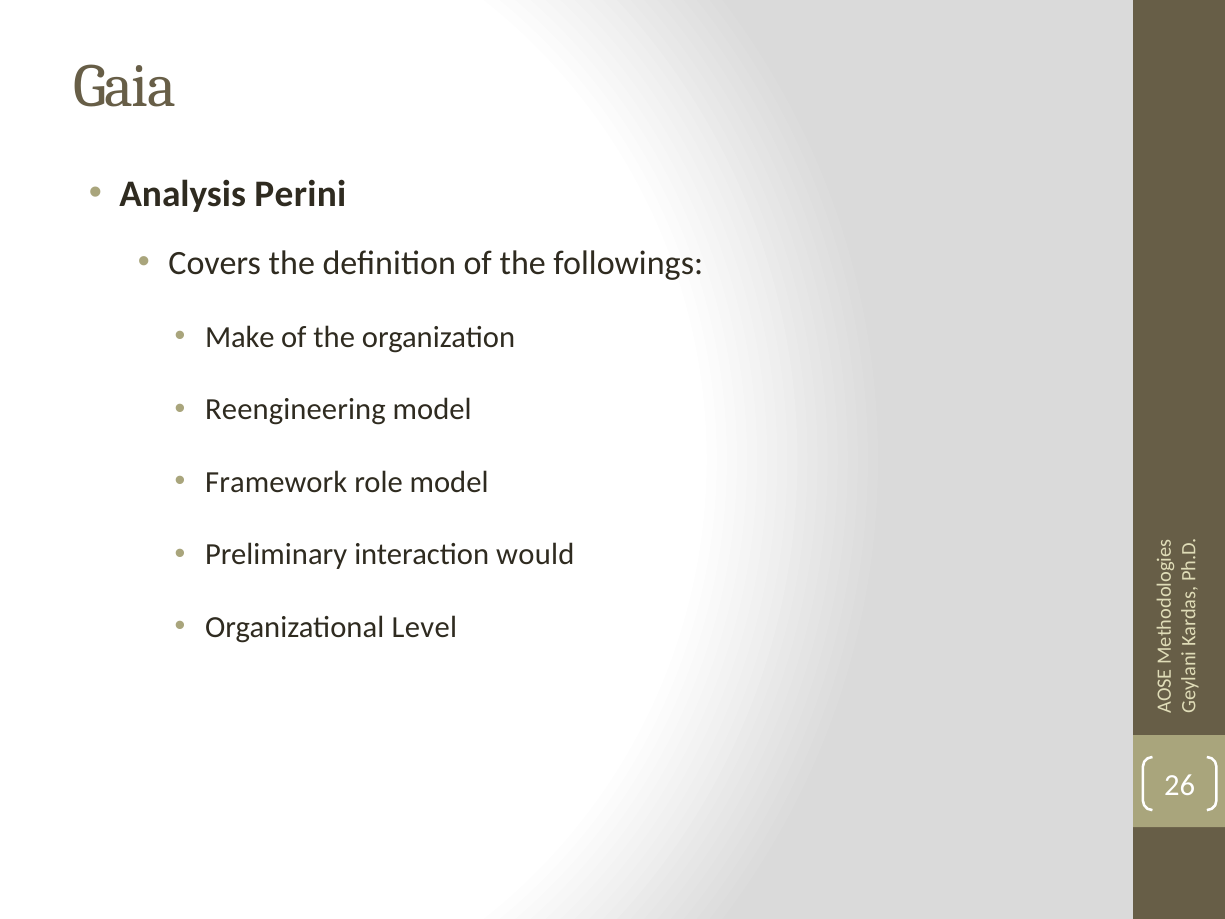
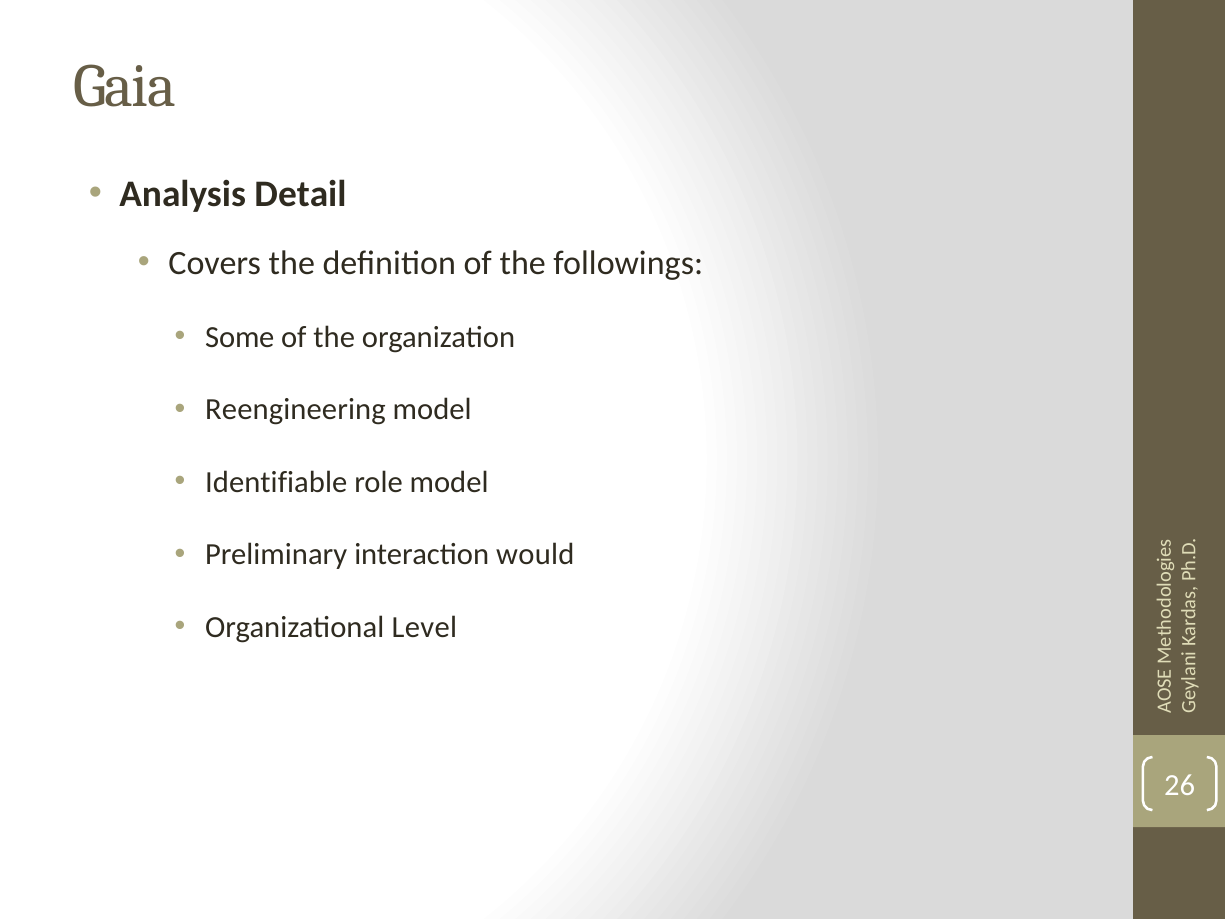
Perini: Perini -> Detail
Make: Make -> Some
Framework: Framework -> Identifiable
